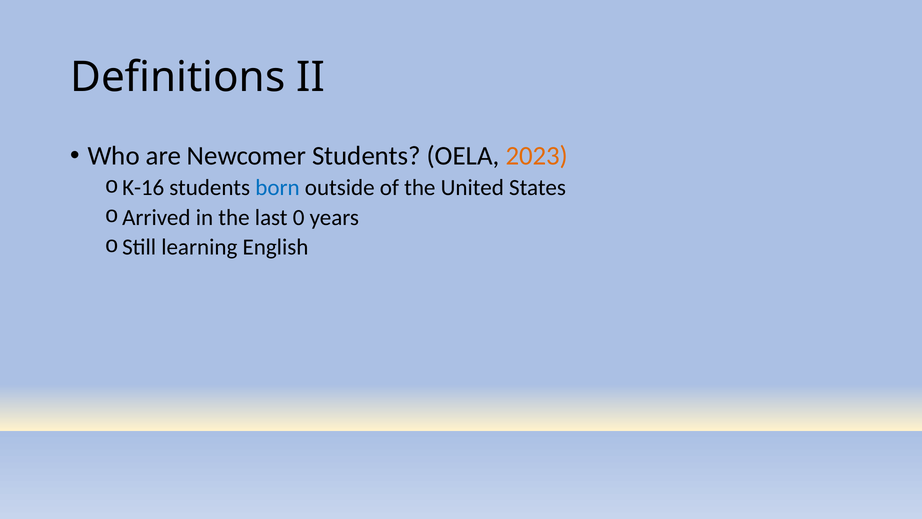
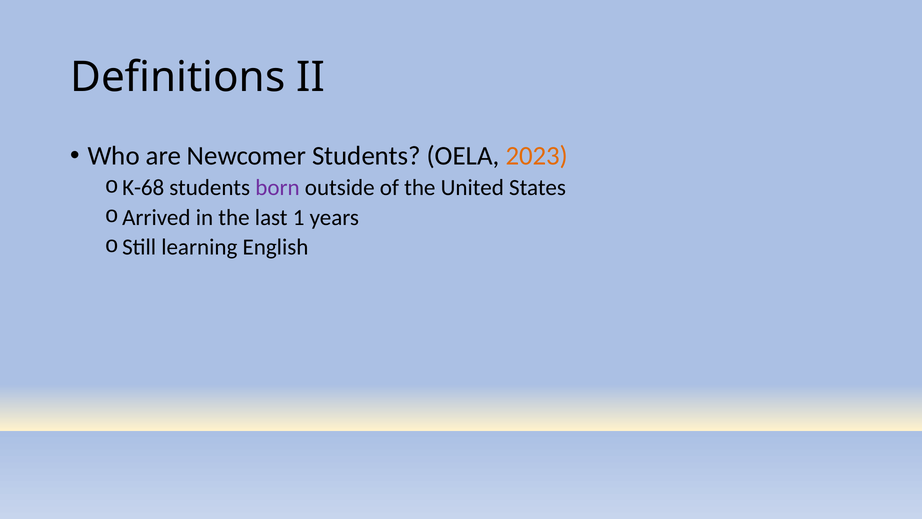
K-16: K-16 -> K-68
born colour: blue -> purple
0: 0 -> 1
